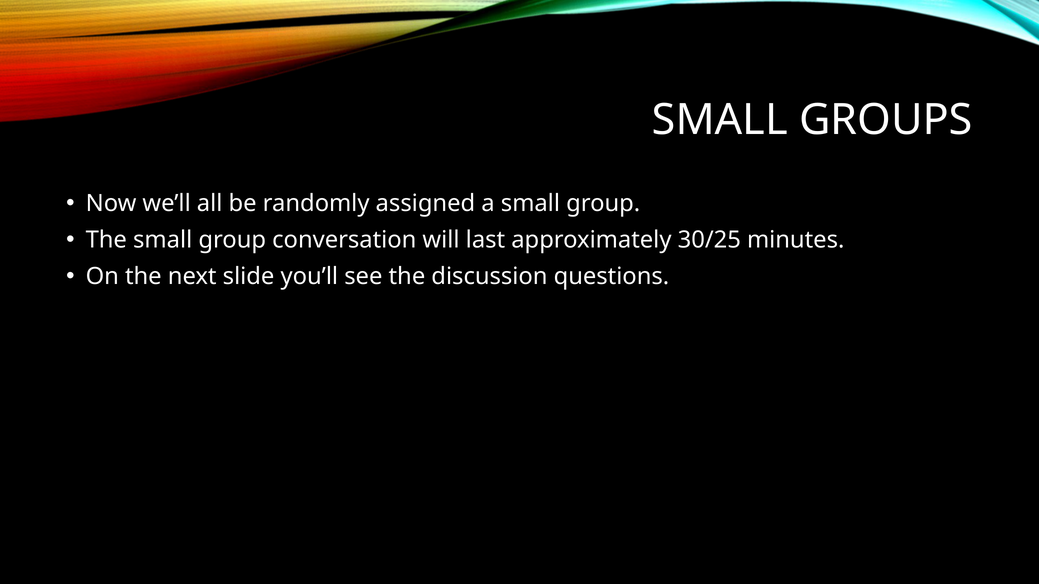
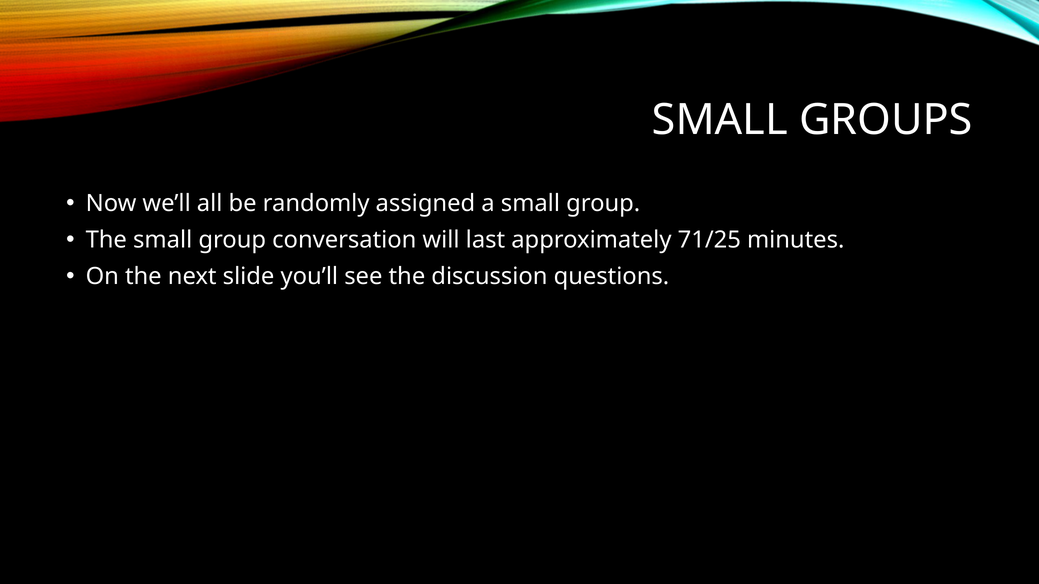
30/25: 30/25 -> 71/25
